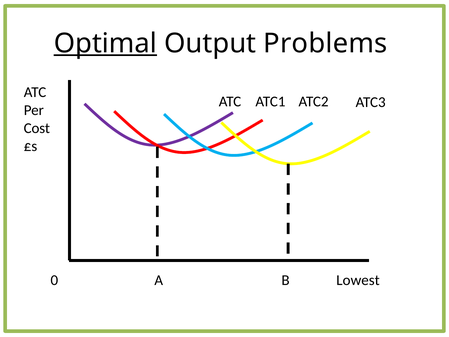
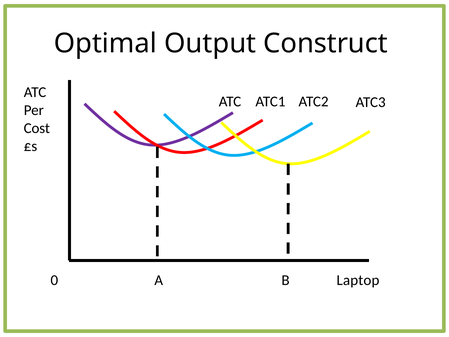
Optimal underline: present -> none
Problems: Problems -> Construct
Lowest: Lowest -> Laptop
